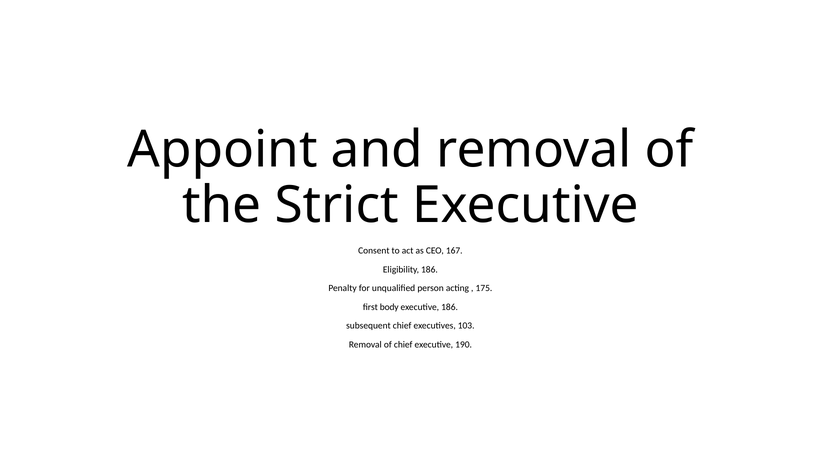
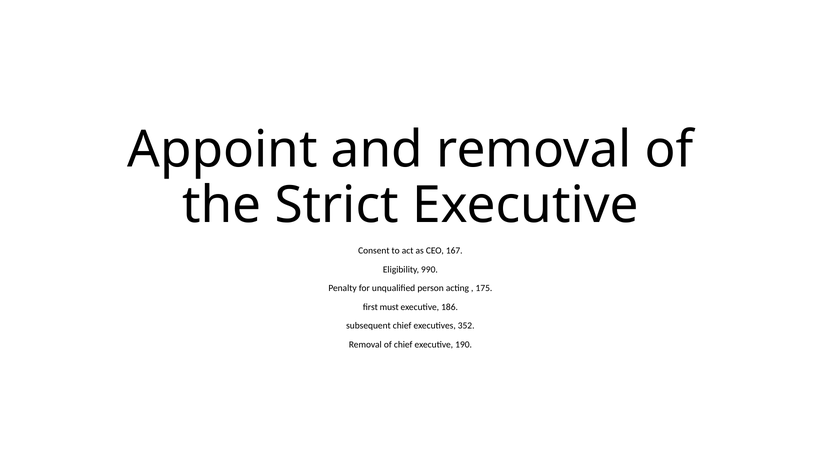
Eligibility 186: 186 -> 990
body: body -> must
103: 103 -> 352
